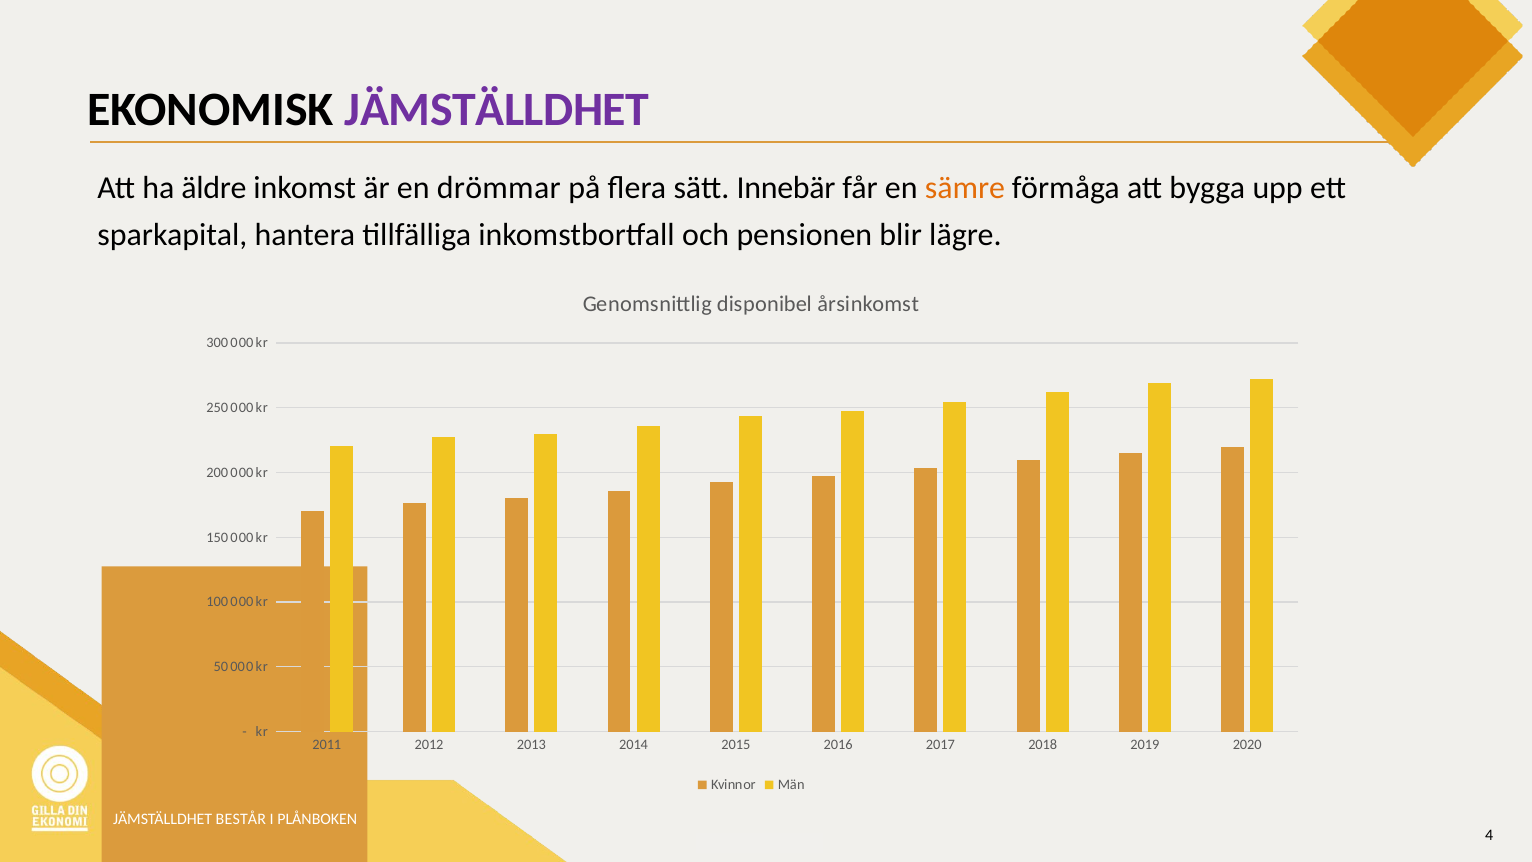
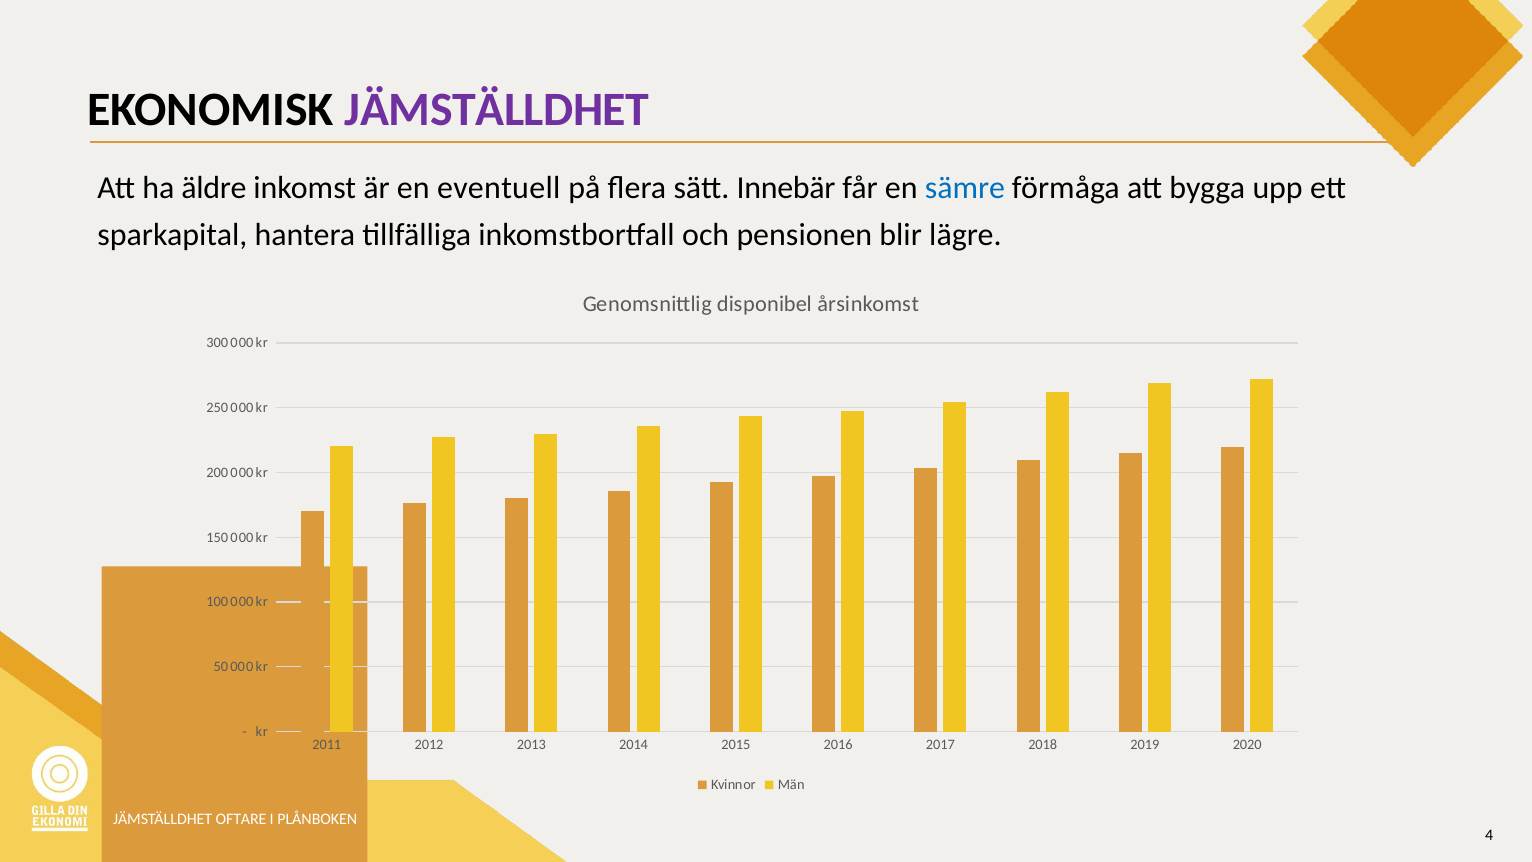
drömmar: drömmar -> eventuell
sämre colour: orange -> blue
BESTÅR: BESTÅR -> OFTARE
